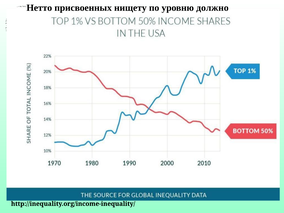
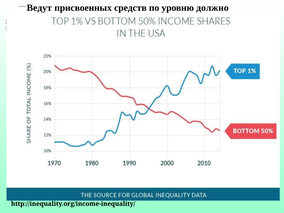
Нетто: Нетто -> Ведут
нищету: нищету -> средств
